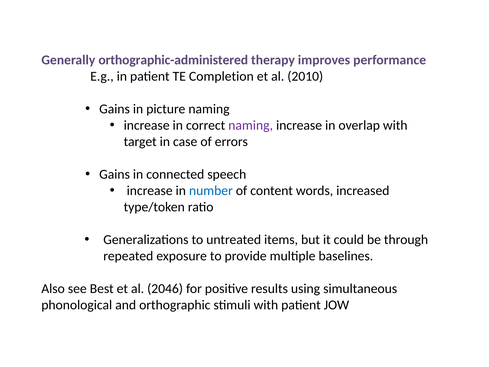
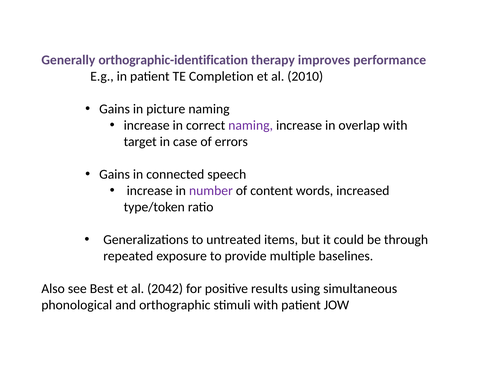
orthographic-administered: orthographic-administered -> orthographic-identification
number colour: blue -> purple
2046: 2046 -> 2042
